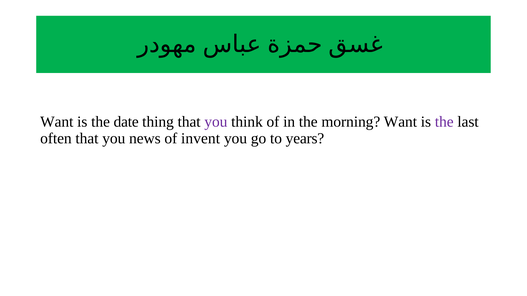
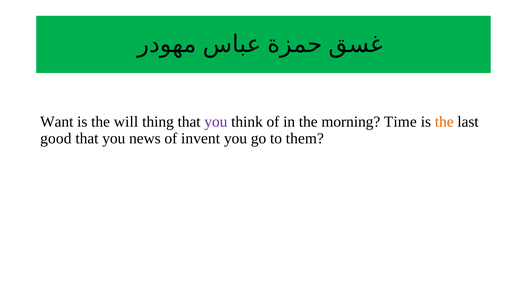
date: date -> will
morning Want: Want -> Time
the at (444, 122) colour: purple -> orange
often: often -> good
years: years -> them
